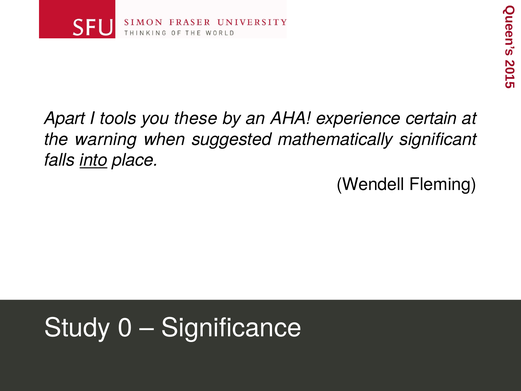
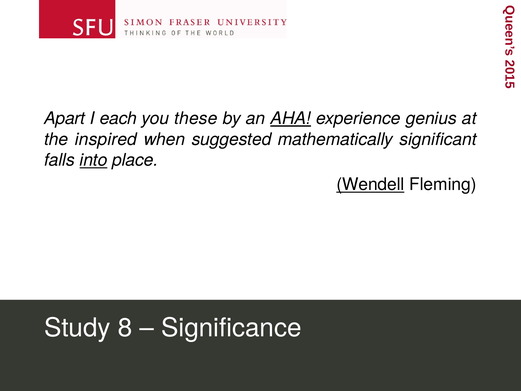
tools: tools -> each
AHA underline: none -> present
certain: certain -> genius
warning: warning -> inspired
Wendell underline: none -> present
Study 0: 0 -> 8
